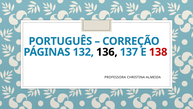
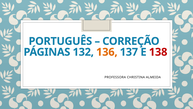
136 colour: black -> orange
